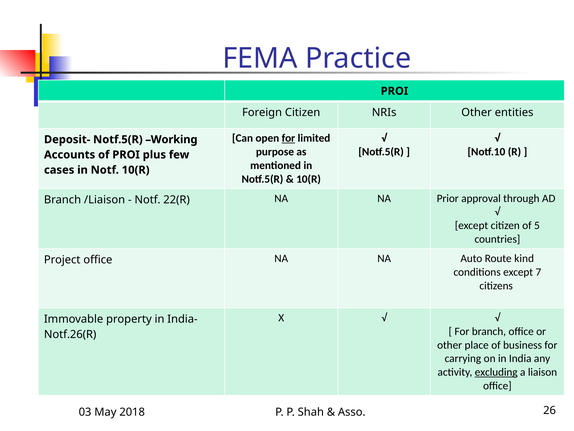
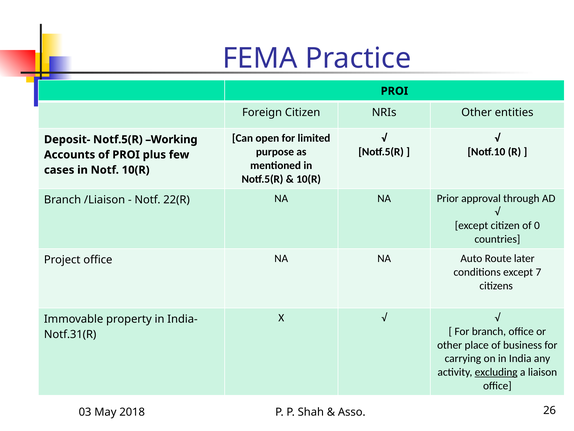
for at (288, 138) underline: present -> none
5: 5 -> 0
kind: kind -> later
Notf.26(R: Notf.26(R -> Notf.31(R
